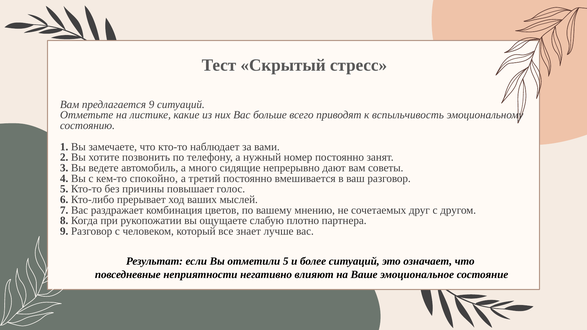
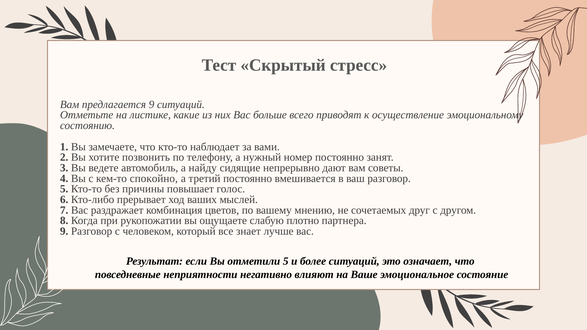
вспыльчивость: вспыльчивость -> осуществление
много: много -> найду
